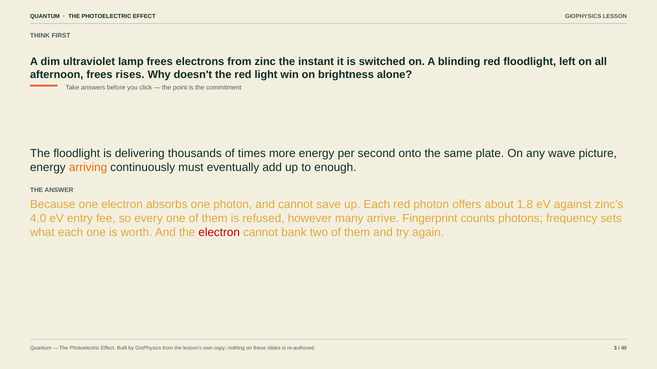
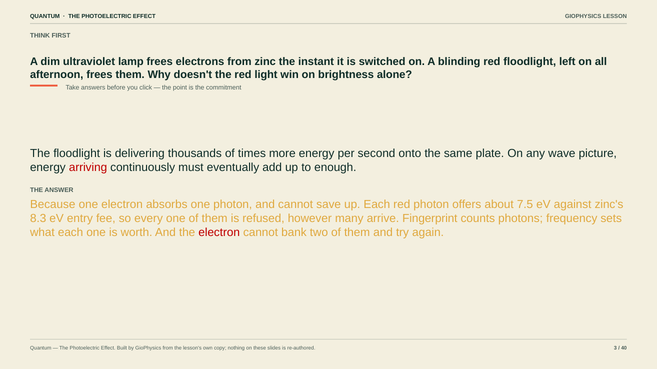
frees rises: rises -> them
arriving colour: orange -> red
1.8: 1.8 -> 7.5
4.0: 4.0 -> 8.3
